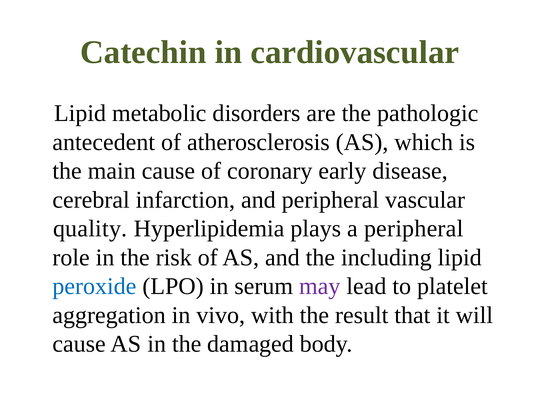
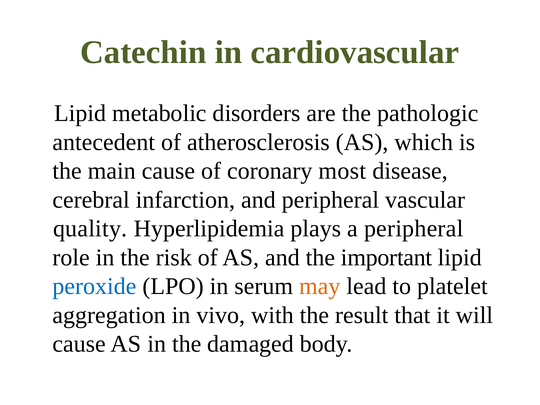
early: early -> most
including: including -> important
may colour: purple -> orange
